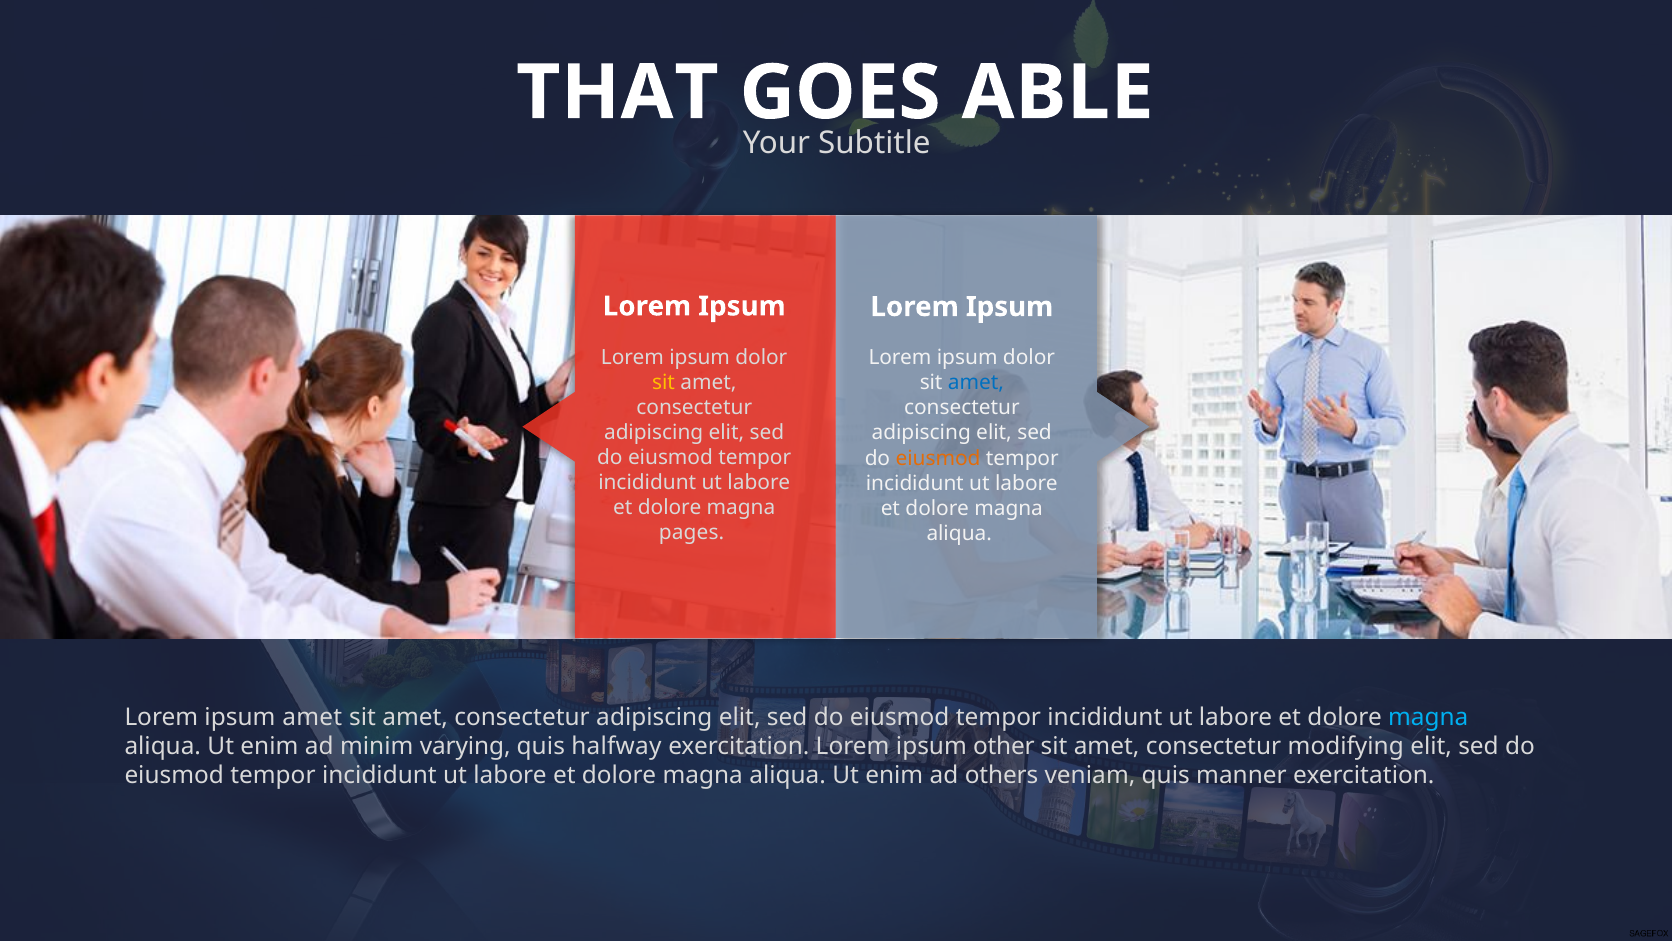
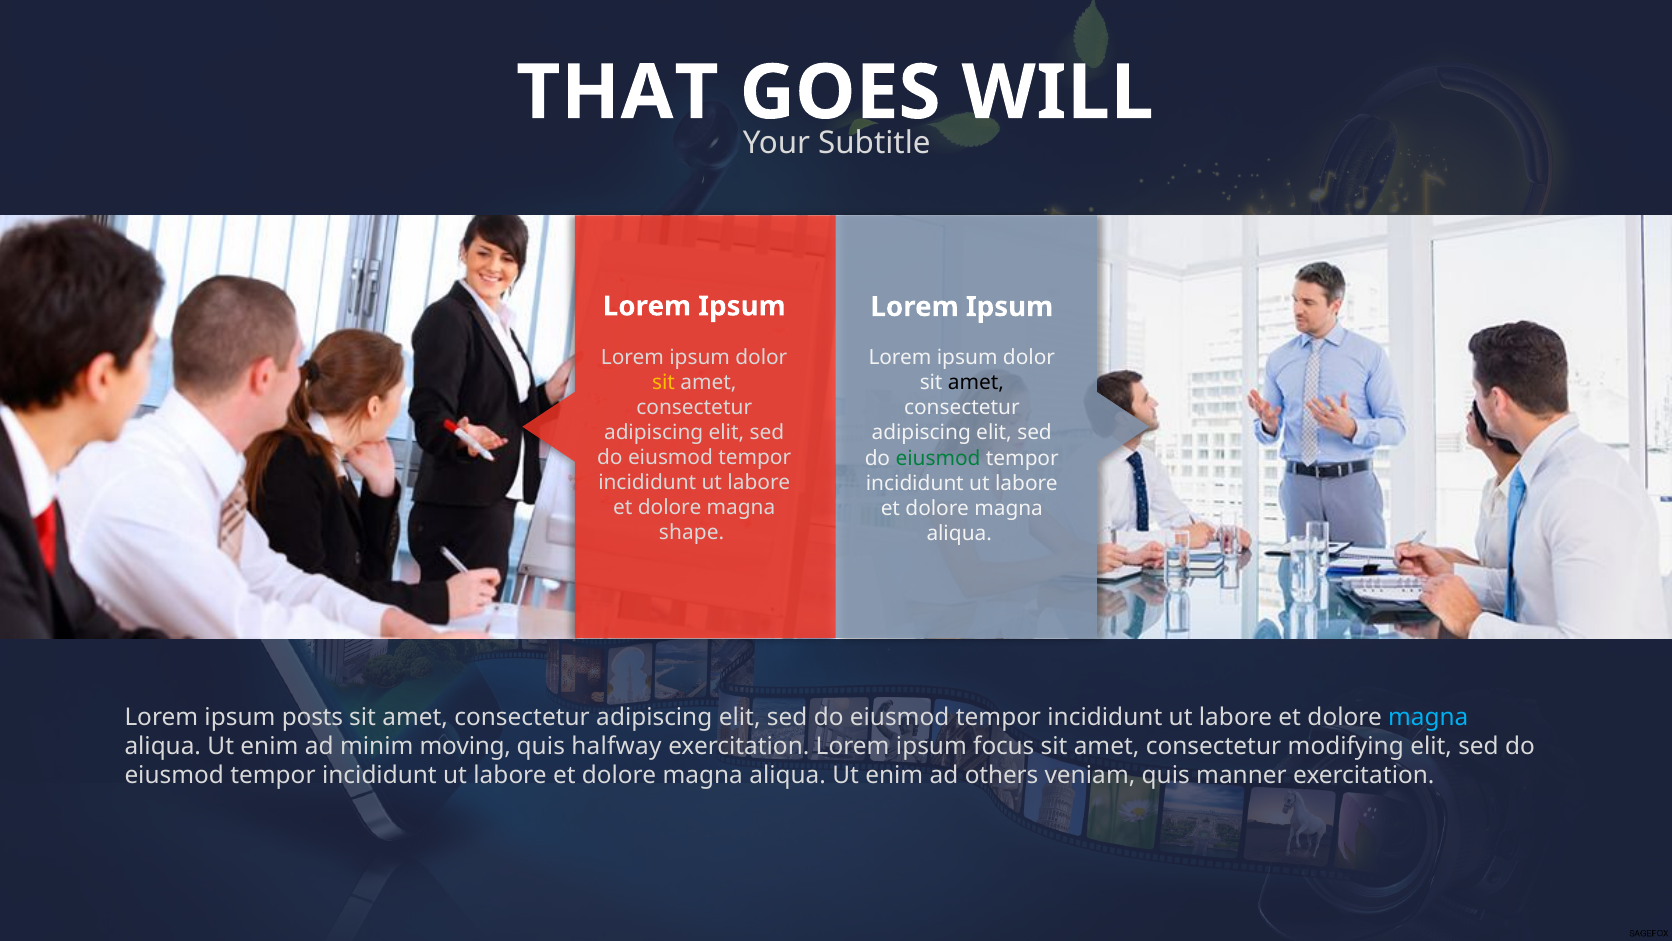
ABLE: ABLE -> WILL
amet at (976, 383) colour: blue -> black
eiusmod at (938, 458) colour: orange -> green
pages: pages -> shape
ipsum amet: amet -> posts
varying: varying -> moving
other: other -> focus
